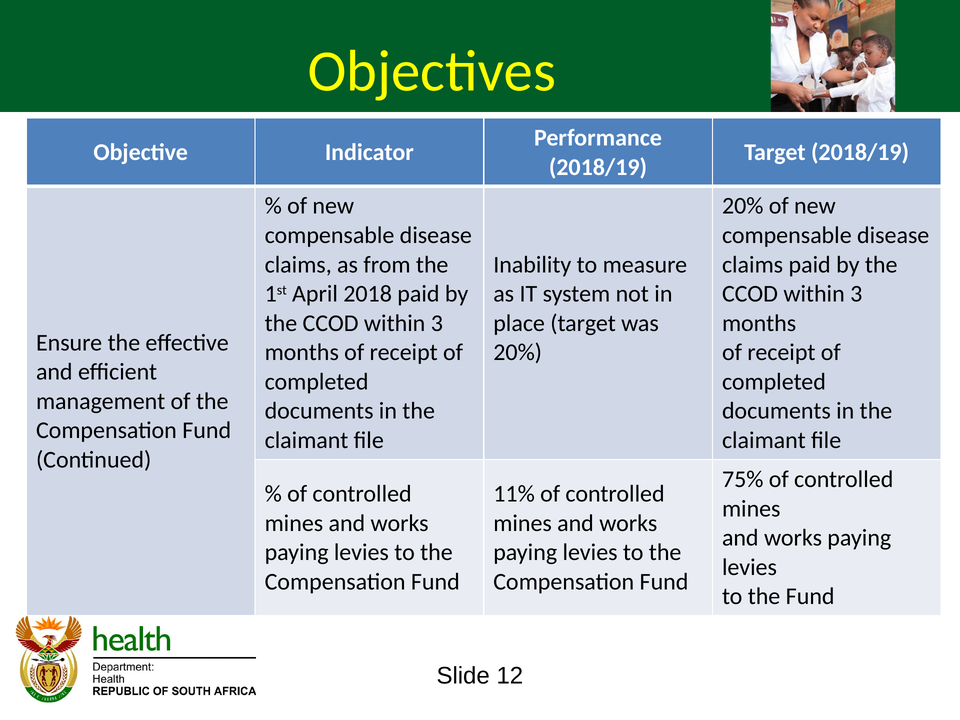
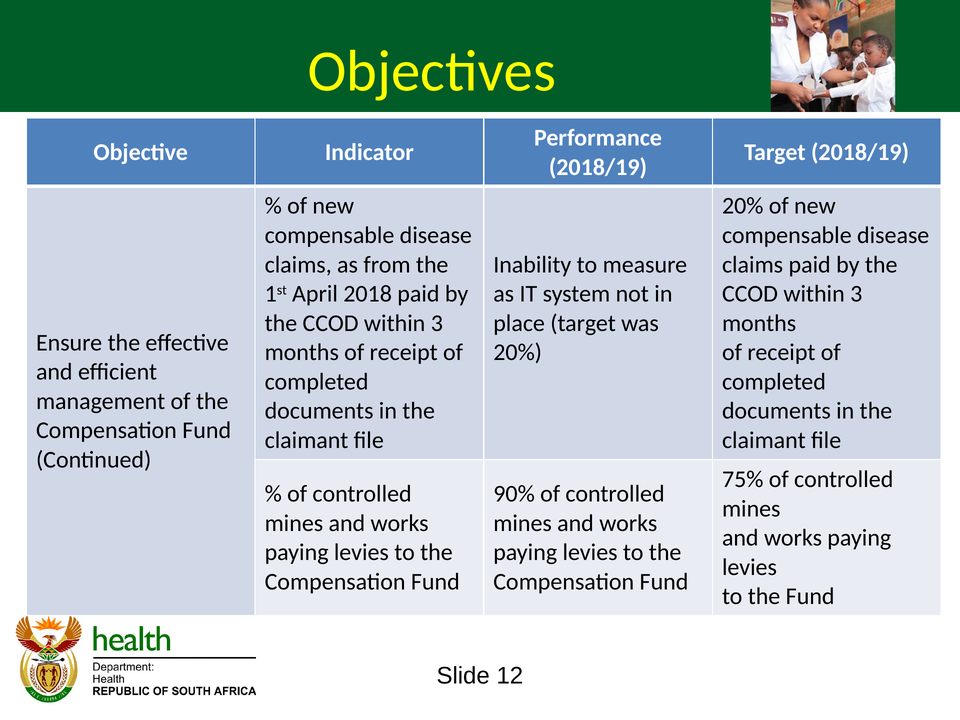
11%: 11% -> 90%
